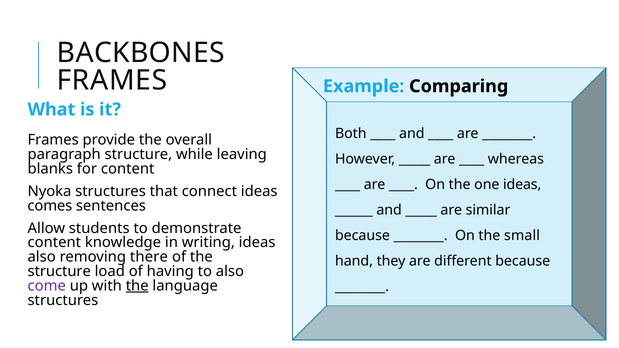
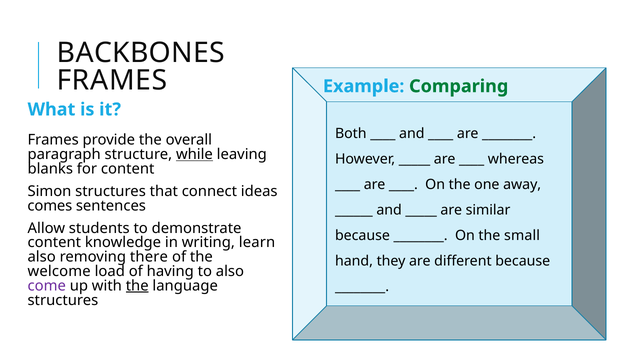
Comparing colour: black -> green
while underline: none -> present
one ideas: ideas -> away
Nyoka: Nyoka -> Simon
writing ideas: ideas -> learn
structure at (59, 271): structure -> welcome
